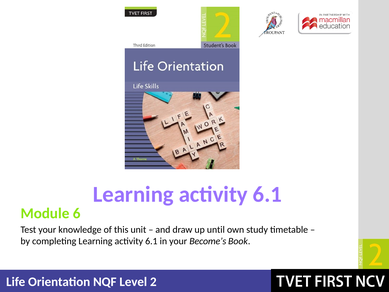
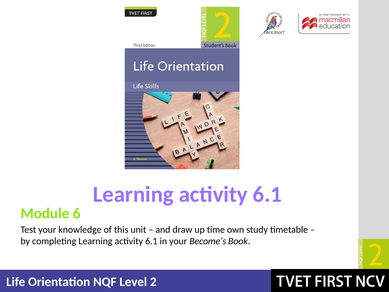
until: until -> time
